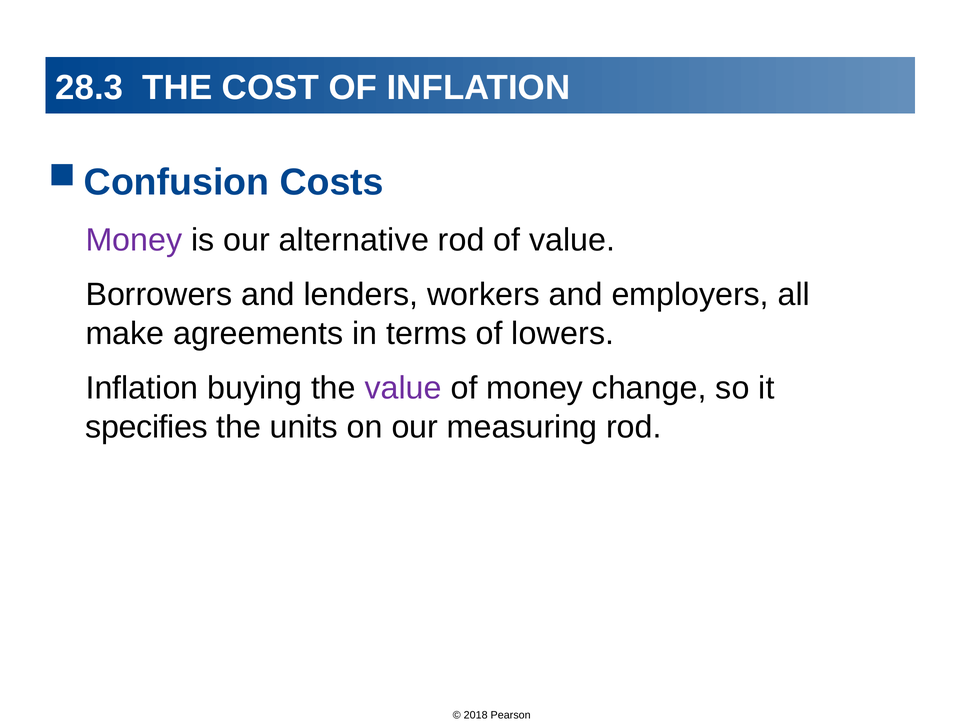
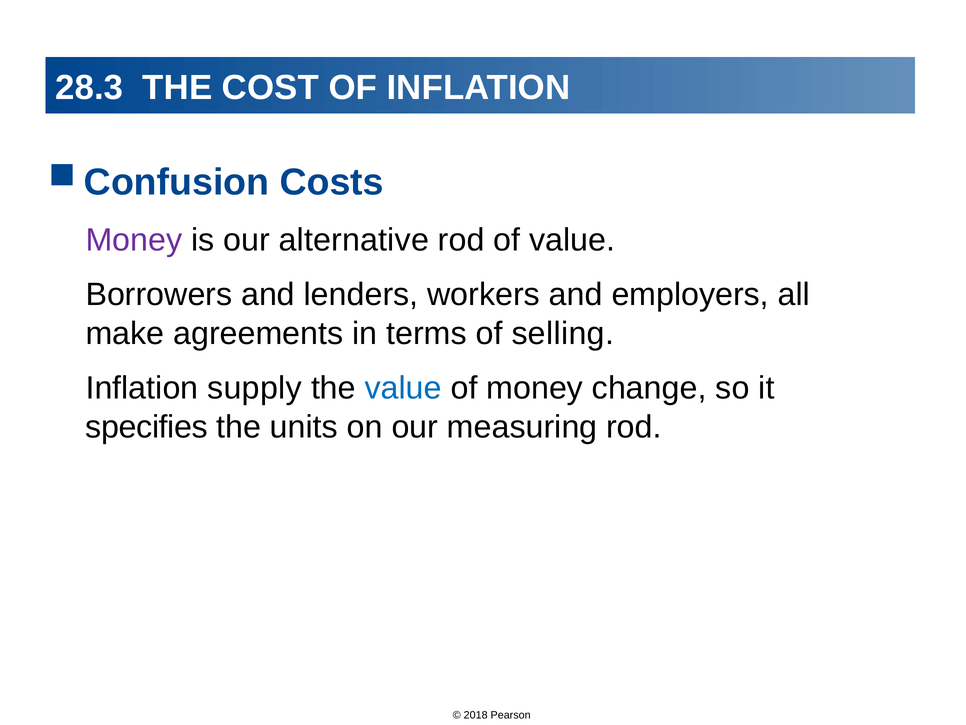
lowers: lowers -> selling
buying: buying -> supply
value at (403, 388) colour: purple -> blue
